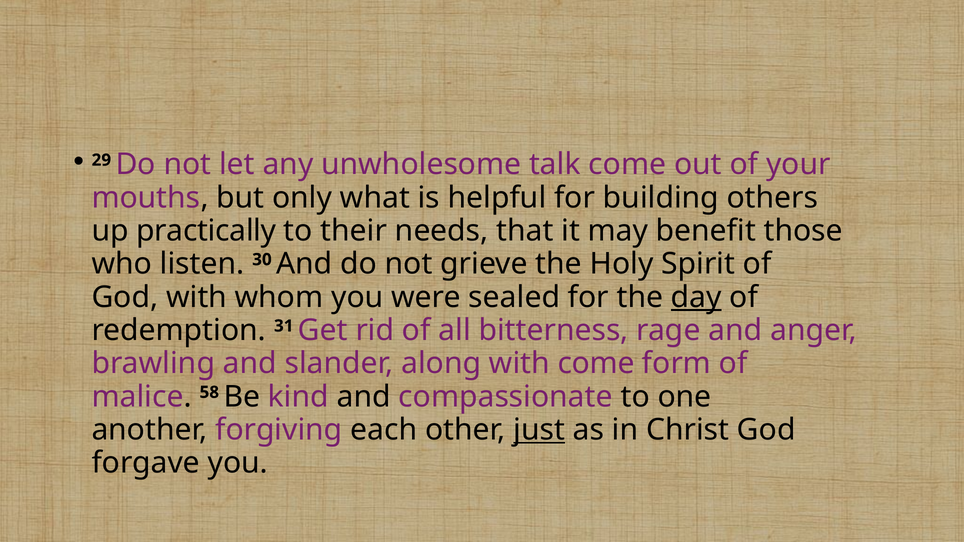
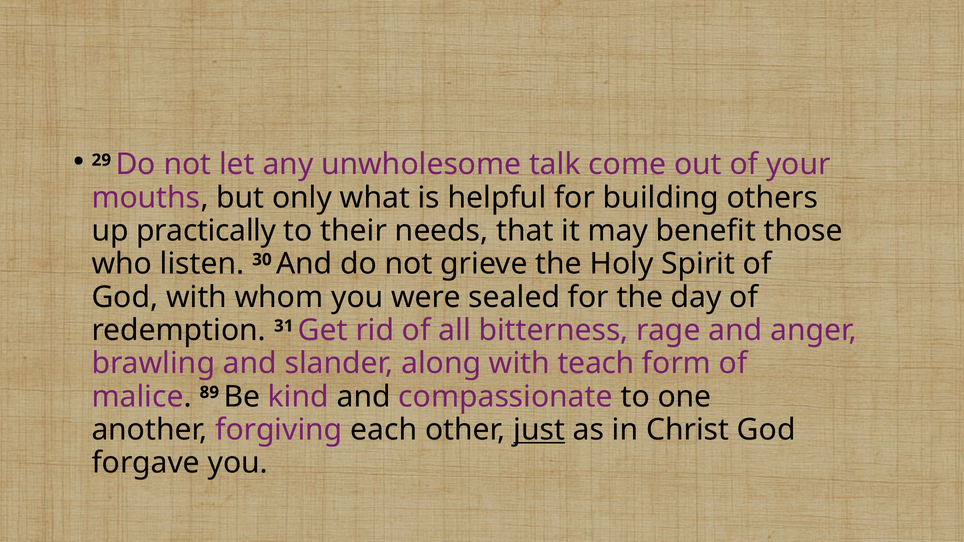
day underline: present -> none
with come: come -> teach
58: 58 -> 89
